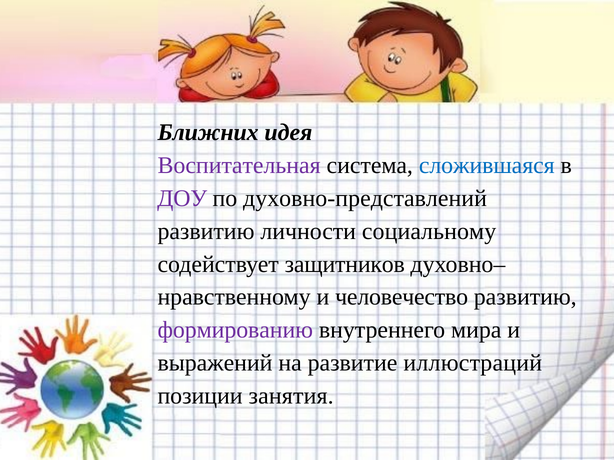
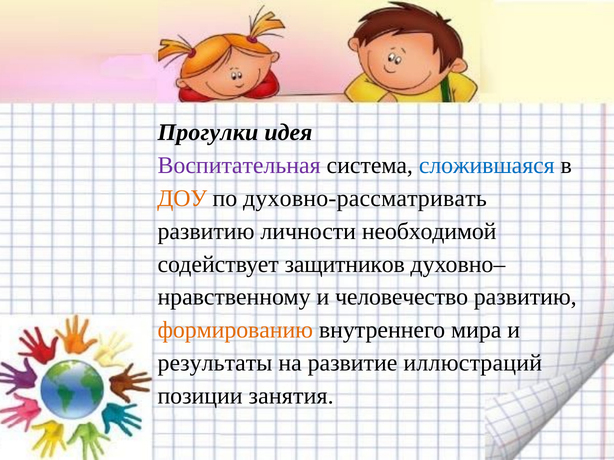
Ближних: Ближних -> Прогулки
ДОУ colour: purple -> orange
духовно-представлений: духовно-представлений -> духовно-рассматривать
социальному: социальному -> необходимой
формированию colour: purple -> orange
выражений: выражений -> результаты
